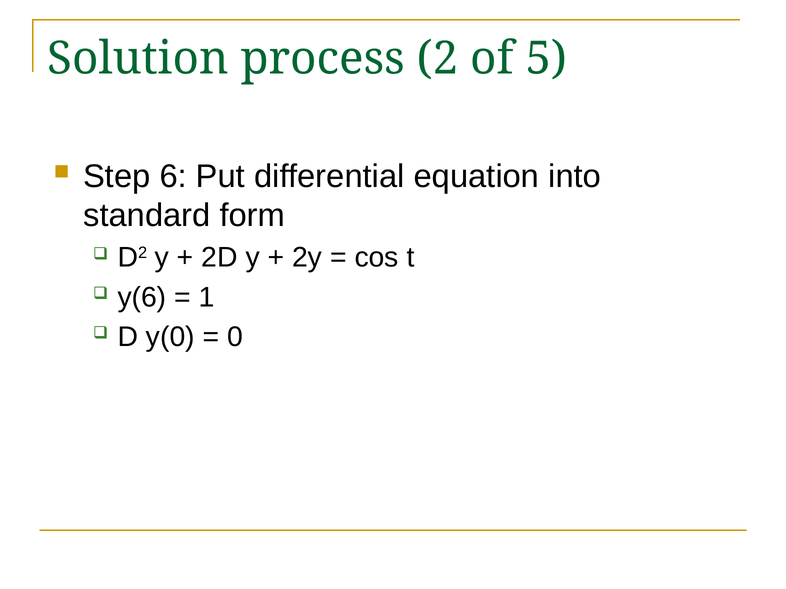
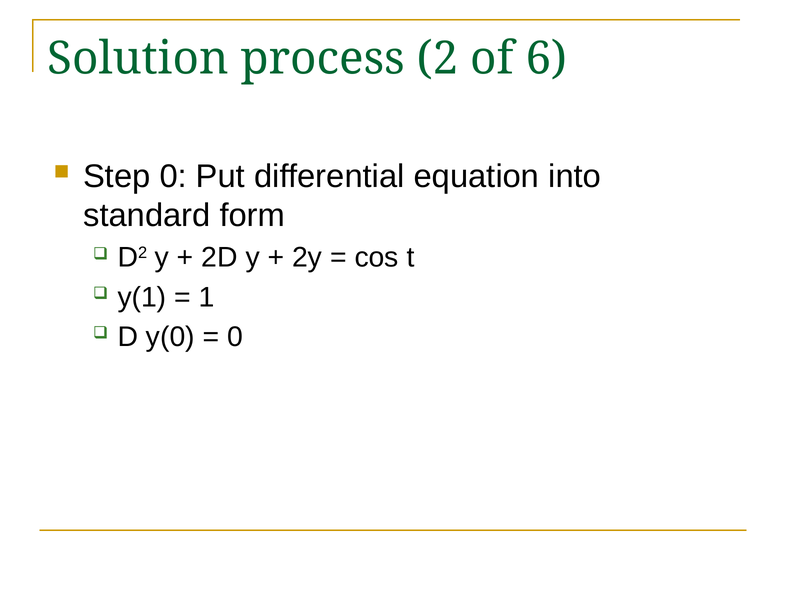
5: 5 -> 6
Step 6: 6 -> 0
y(6: y(6 -> y(1
